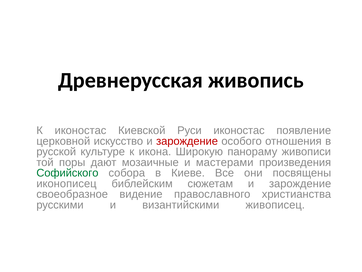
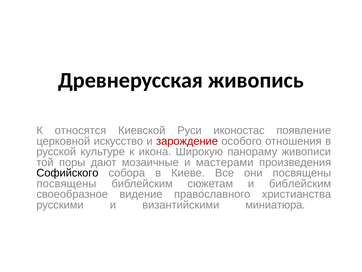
К иконостас: иконостас -> относятся
Софийского colour: green -> black
иконописец at (66, 183): иконописец -> посвящены
сюжетам и зарождение: зарождение -> библейским
живописец: живописец -> миниатюра
